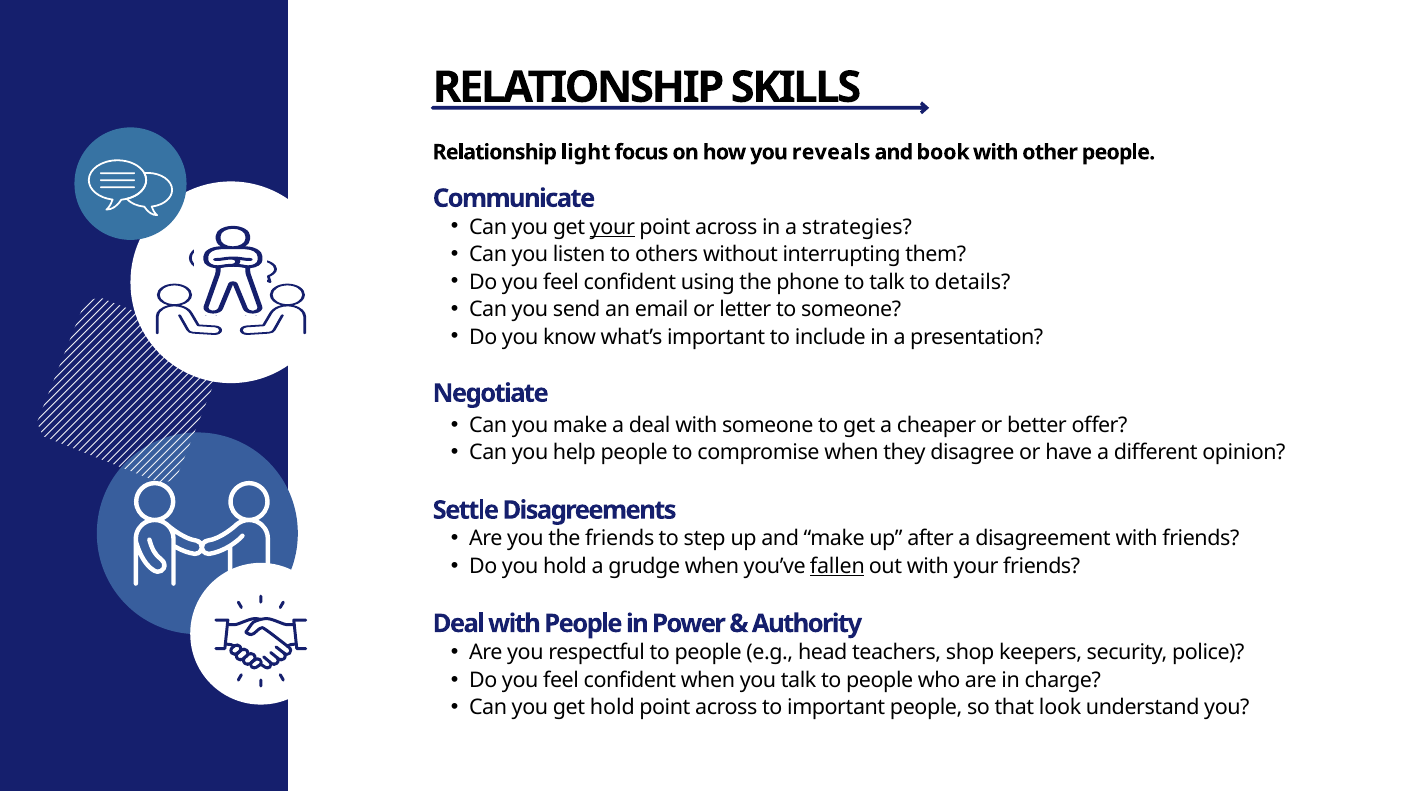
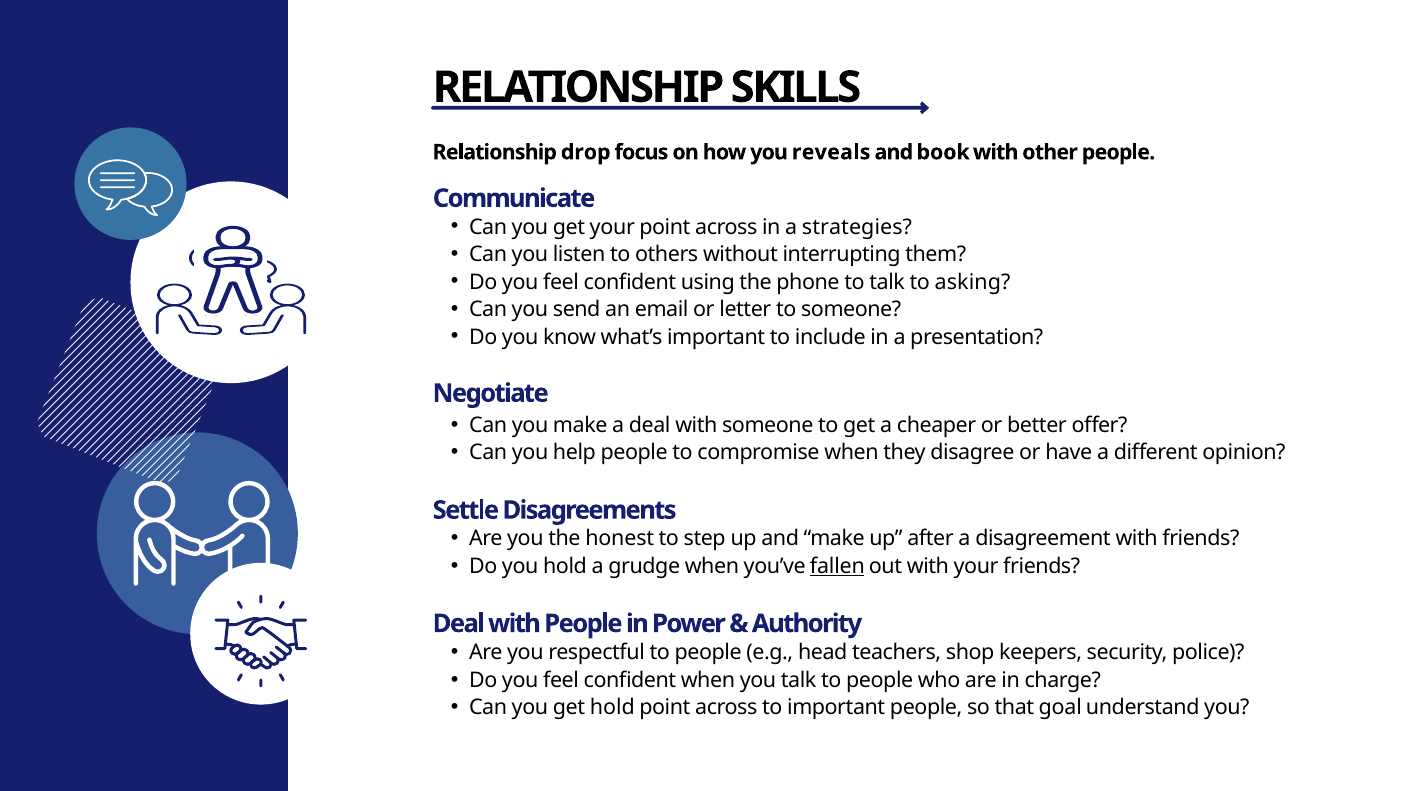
light: light -> drop
your at (612, 227) underline: present -> none
details: details -> asking
the friends: friends -> honest
look: look -> goal
